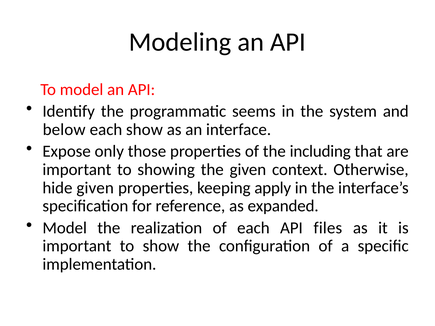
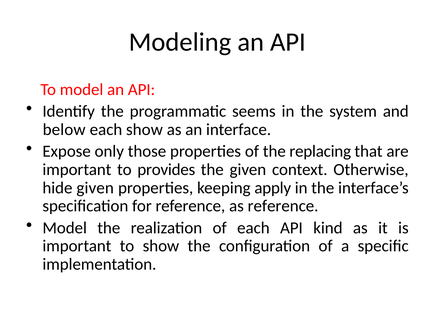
including: including -> replacing
showing: showing -> provides
as expanded: expanded -> reference
files: files -> kind
